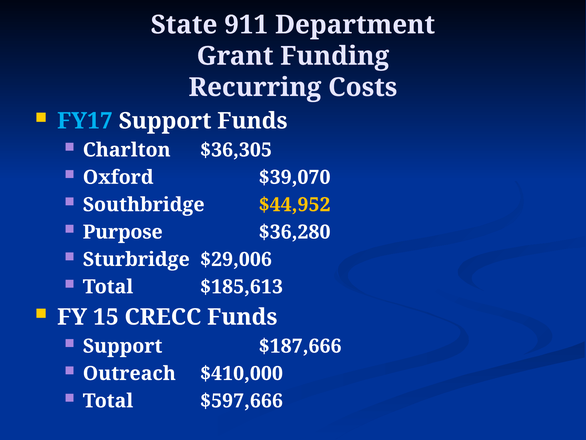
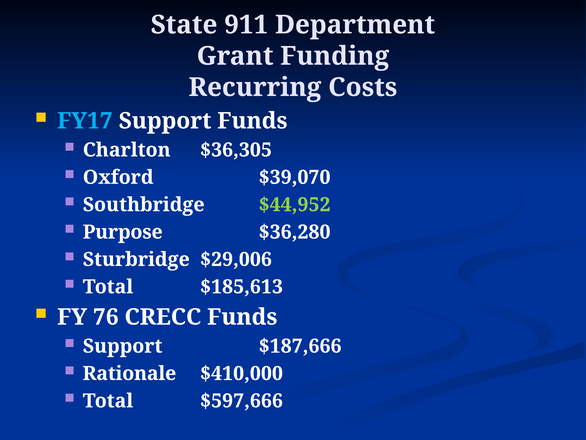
$44,952 colour: yellow -> light green
15: 15 -> 76
Outreach: Outreach -> Rationale
